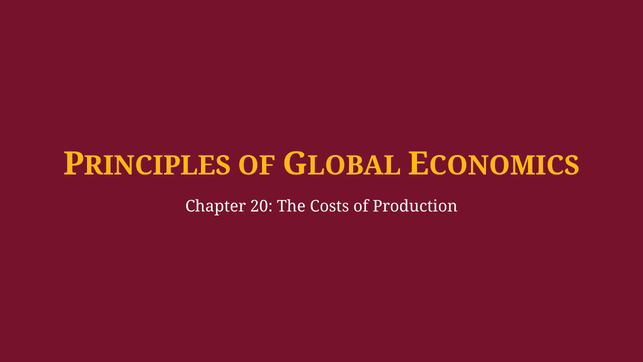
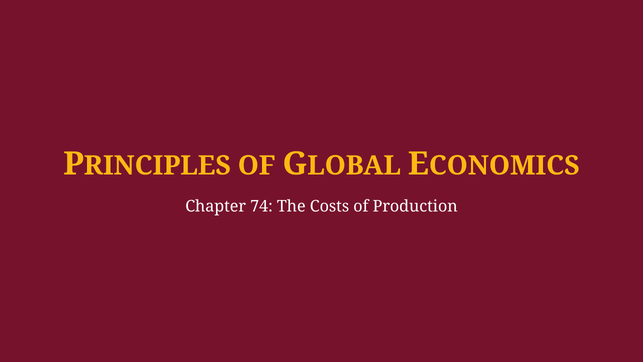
20: 20 -> 74
